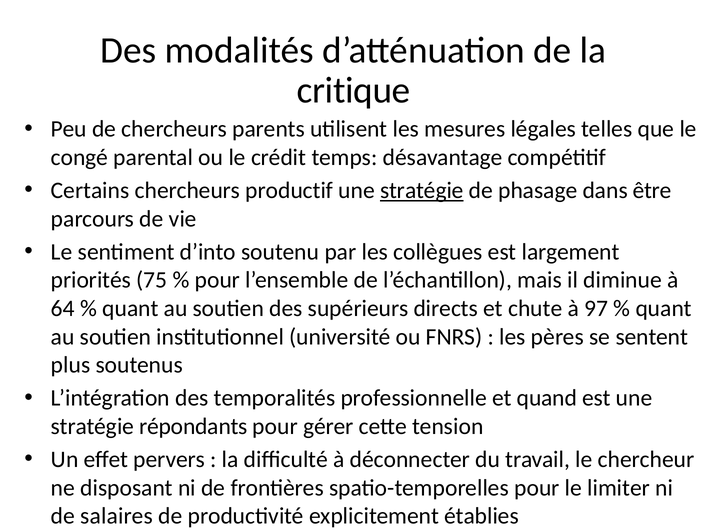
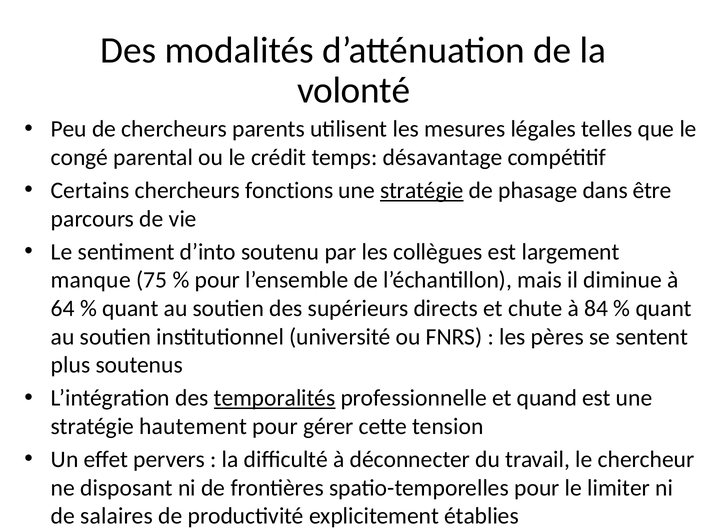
critique: critique -> volonté
productif: productif -> fonctions
priorités: priorités -> manque
97: 97 -> 84
temporalités underline: none -> present
répondants: répondants -> hautement
